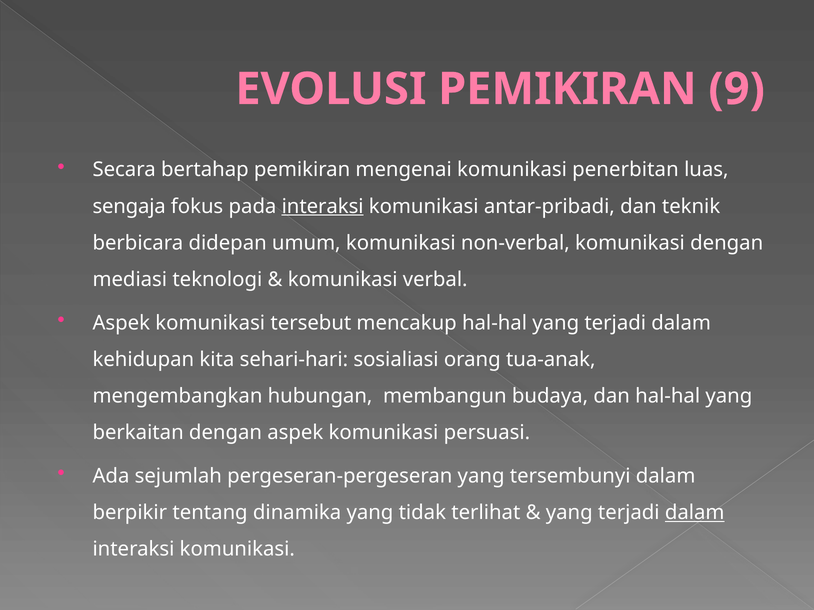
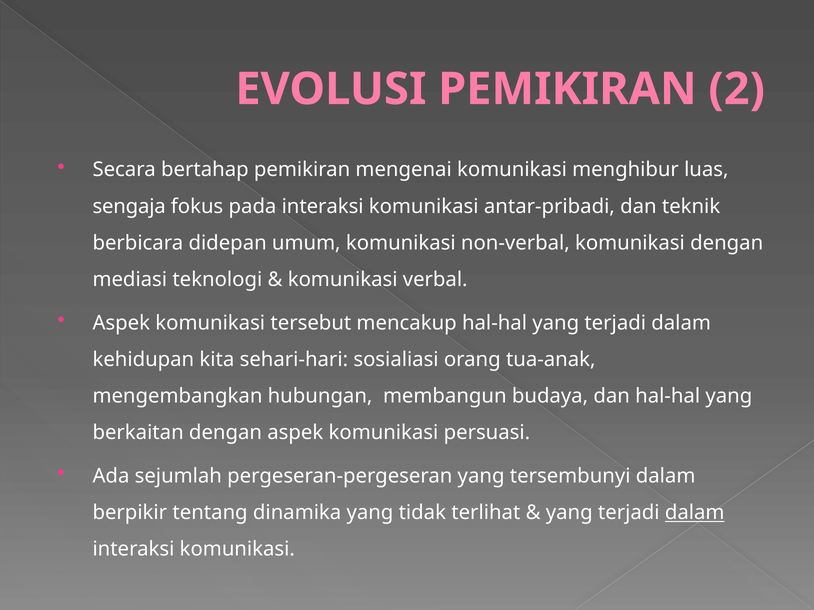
9: 9 -> 2
penerbitan: penerbitan -> menghibur
interaksi at (323, 206) underline: present -> none
